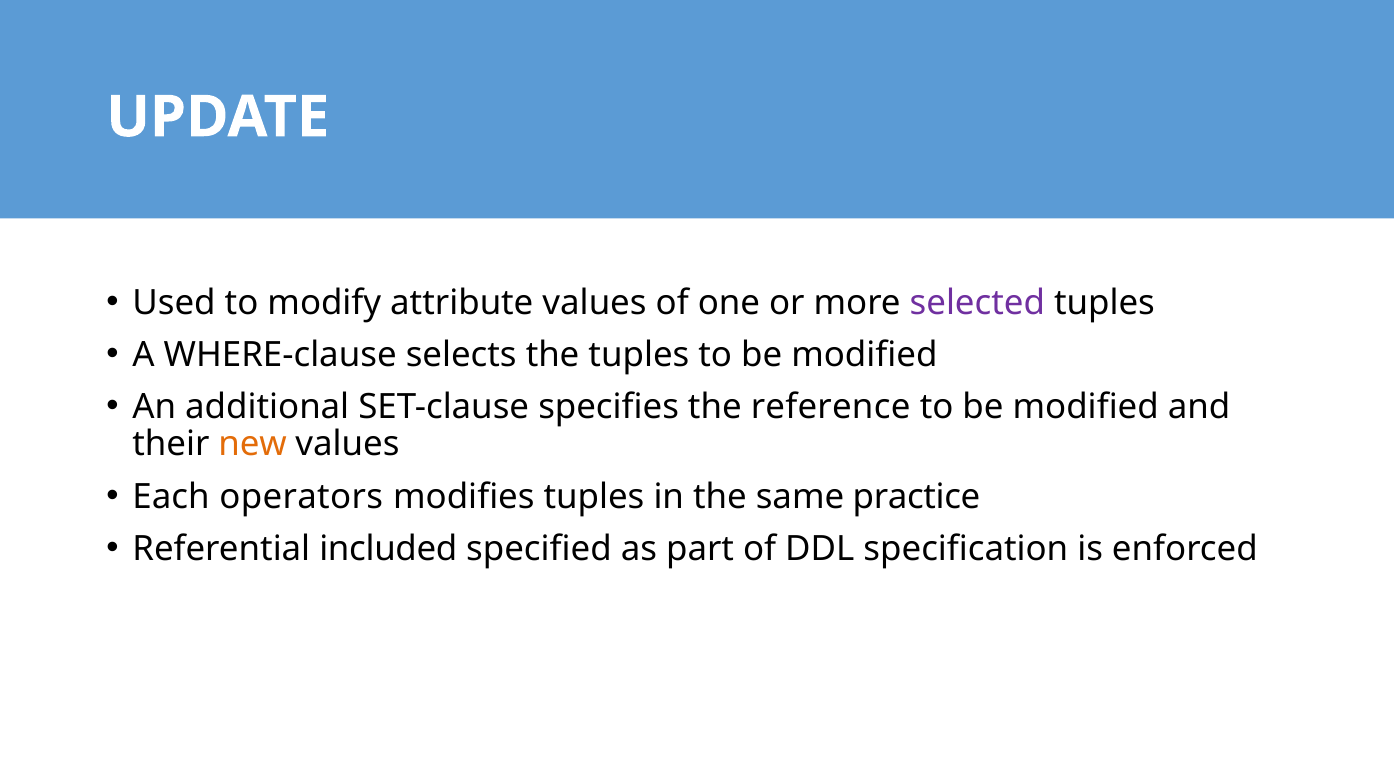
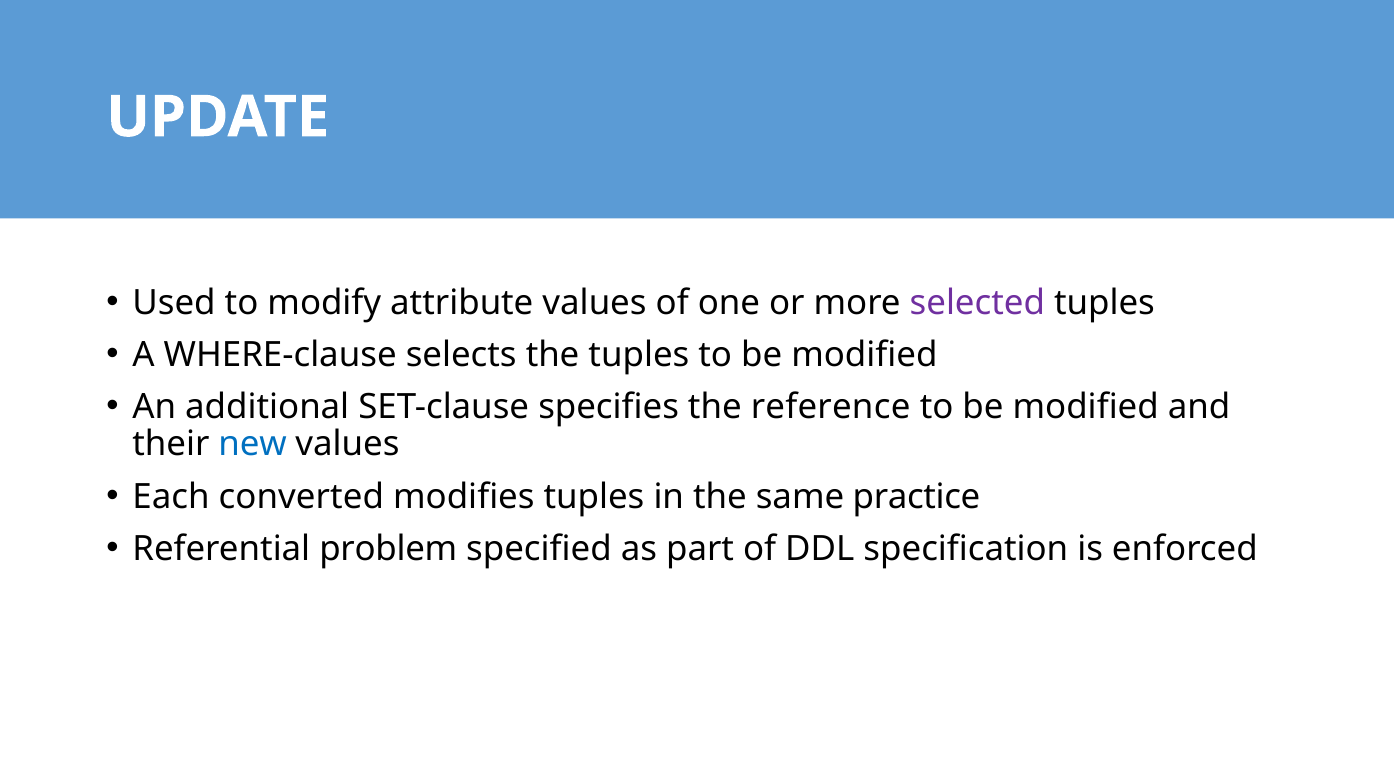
new colour: orange -> blue
operators: operators -> converted
included: included -> problem
